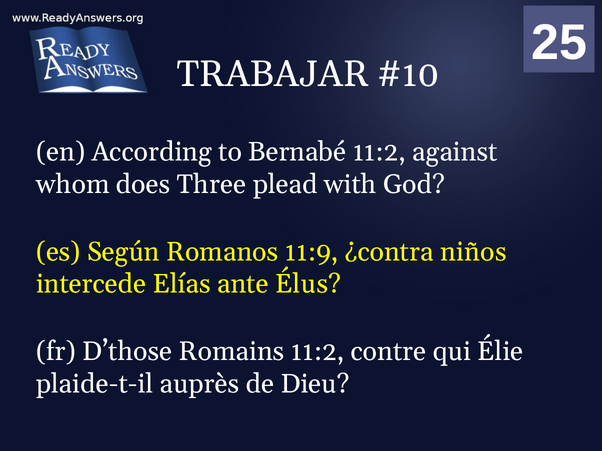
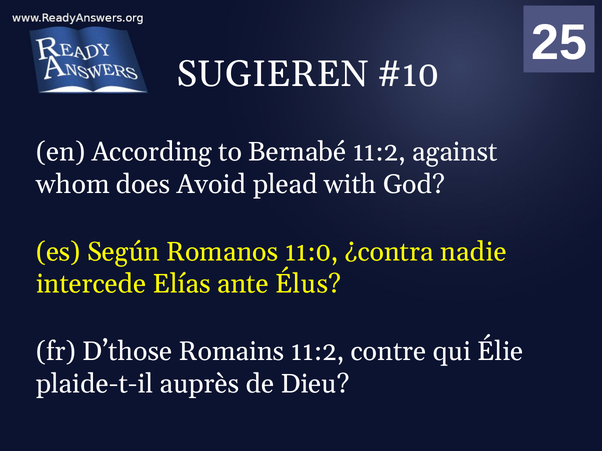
TRABAJAR: TRABAJAR -> SUGIEREN
Three: Three -> Avoid
11:9: 11:9 -> 11:0
niños: niños -> nadie
